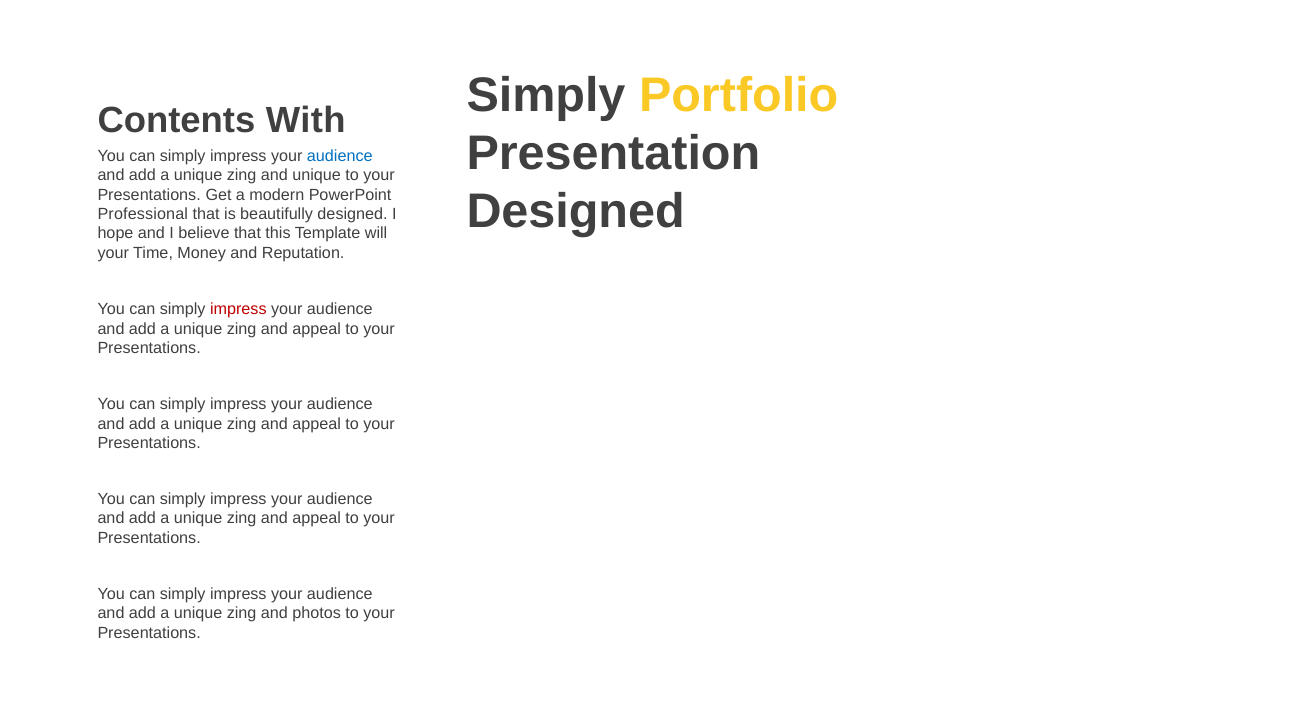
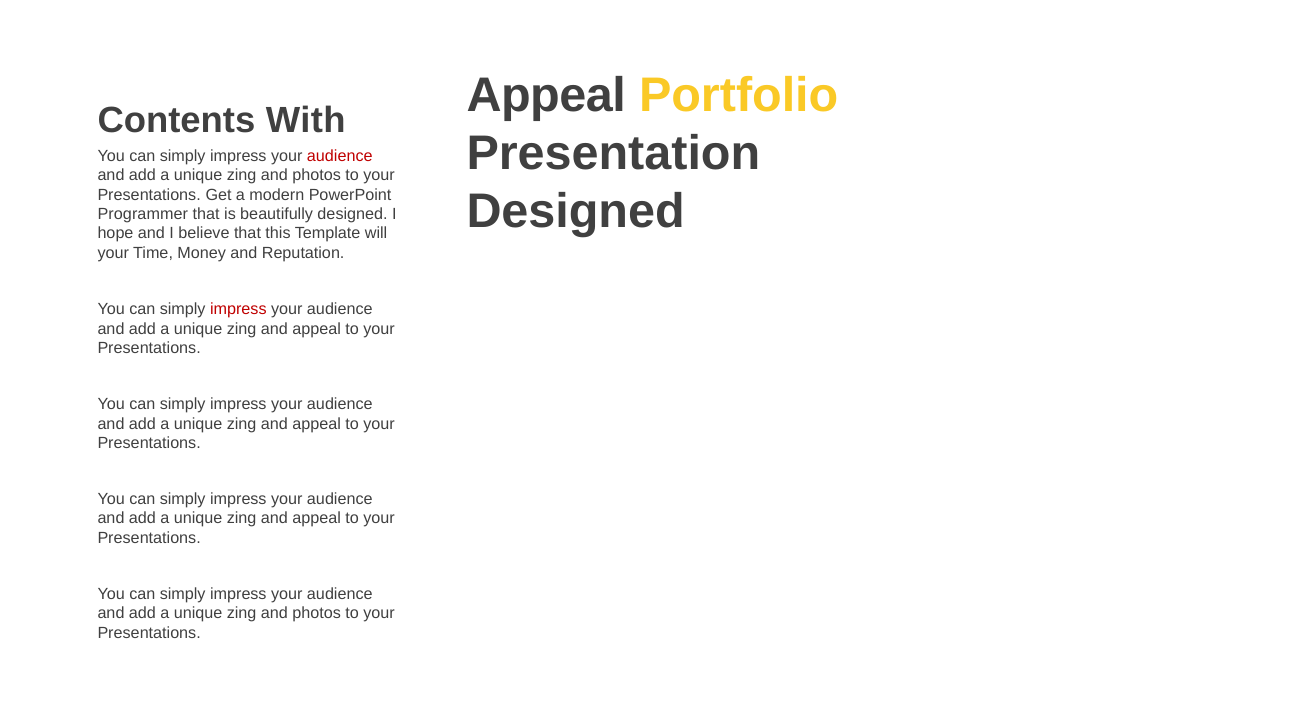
Simply at (546, 95): Simply -> Appeal
audience at (340, 156) colour: blue -> red
unique at (317, 175): unique -> photos
Professional: Professional -> Programmer
